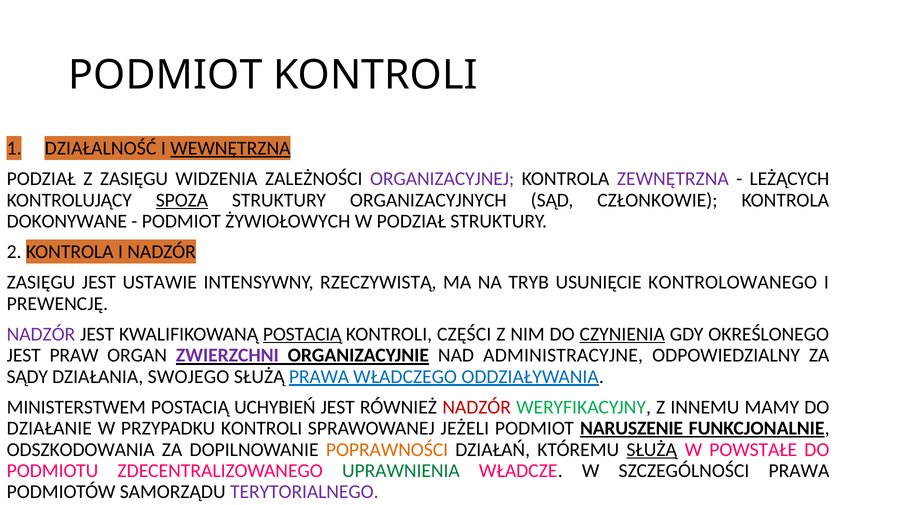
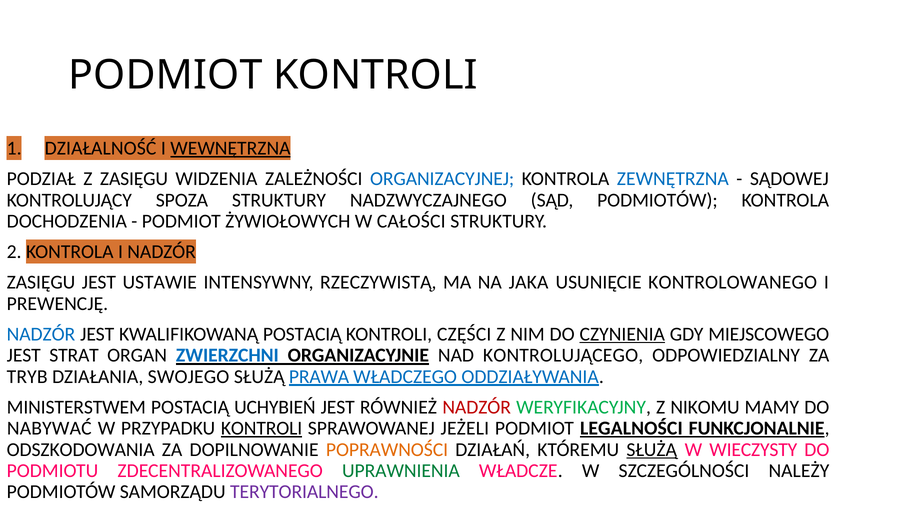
ORGANIZACYJNEJ colour: purple -> blue
ZEWNĘTRZNA colour: purple -> blue
LEŻĄCYCH: LEŻĄCYCH -> SĄDOWEJ
SPOZA underline: present -> none
ORGANIZACYJNYCH: ORGANIZACYJNYCH -> NADZWYCZAJNEGO
SĄD CZŁONKOWIE: CZŁONKOWIE -> PODMIOTÓW
DOKONYWANE: DOKONYWANE -> DOCHODZENIA
W PODZIAŁ: PODZIAŁ -> CAŁOŚCI
TRYB: TRYB -> JAKA
NADZÓR at (41, 334) colour: purple -> blue
POSTACIĄ at (302, 334) underline: present -> none
OKREŚLONEGO: OKREŚLONEGO -> MIEJSCOWEGO
PRAW: PRAW -> STRAT
ZWIERZCHNI colour: purple -> blue
ADMINISTRACYJNE: ADMINISTRACYJNE -> KONTROLUJĄCEGO
SĄDY: SĄDY -> TRYB
INNEMU: INNEMU -> NIKOMU
DZIAŁANIE: DZIAŁANIE -> NABYWAĆ
KONTROLI at (262, 428) underline: none -> present
NARUSZENIE: NARUSZENIE -> LEGALNOŚCI
POWSTAŁE: POWSTAŁE -> WIECZYSTY
SZCZEGÓLNOŚCI PRAWA: PRAWA -> NALEŻY
